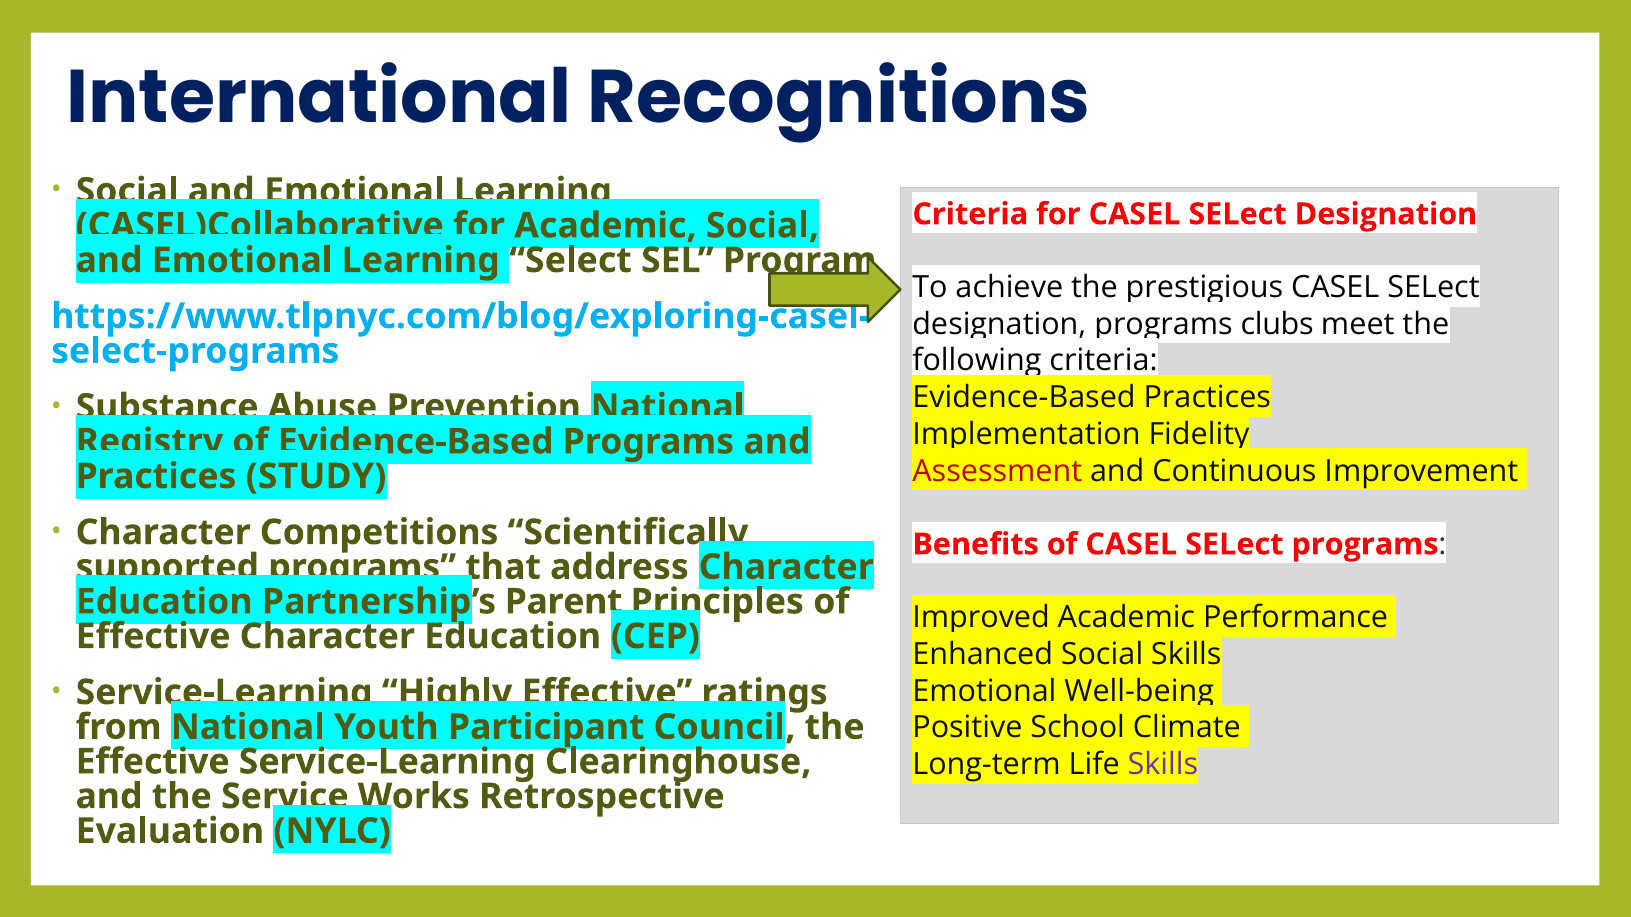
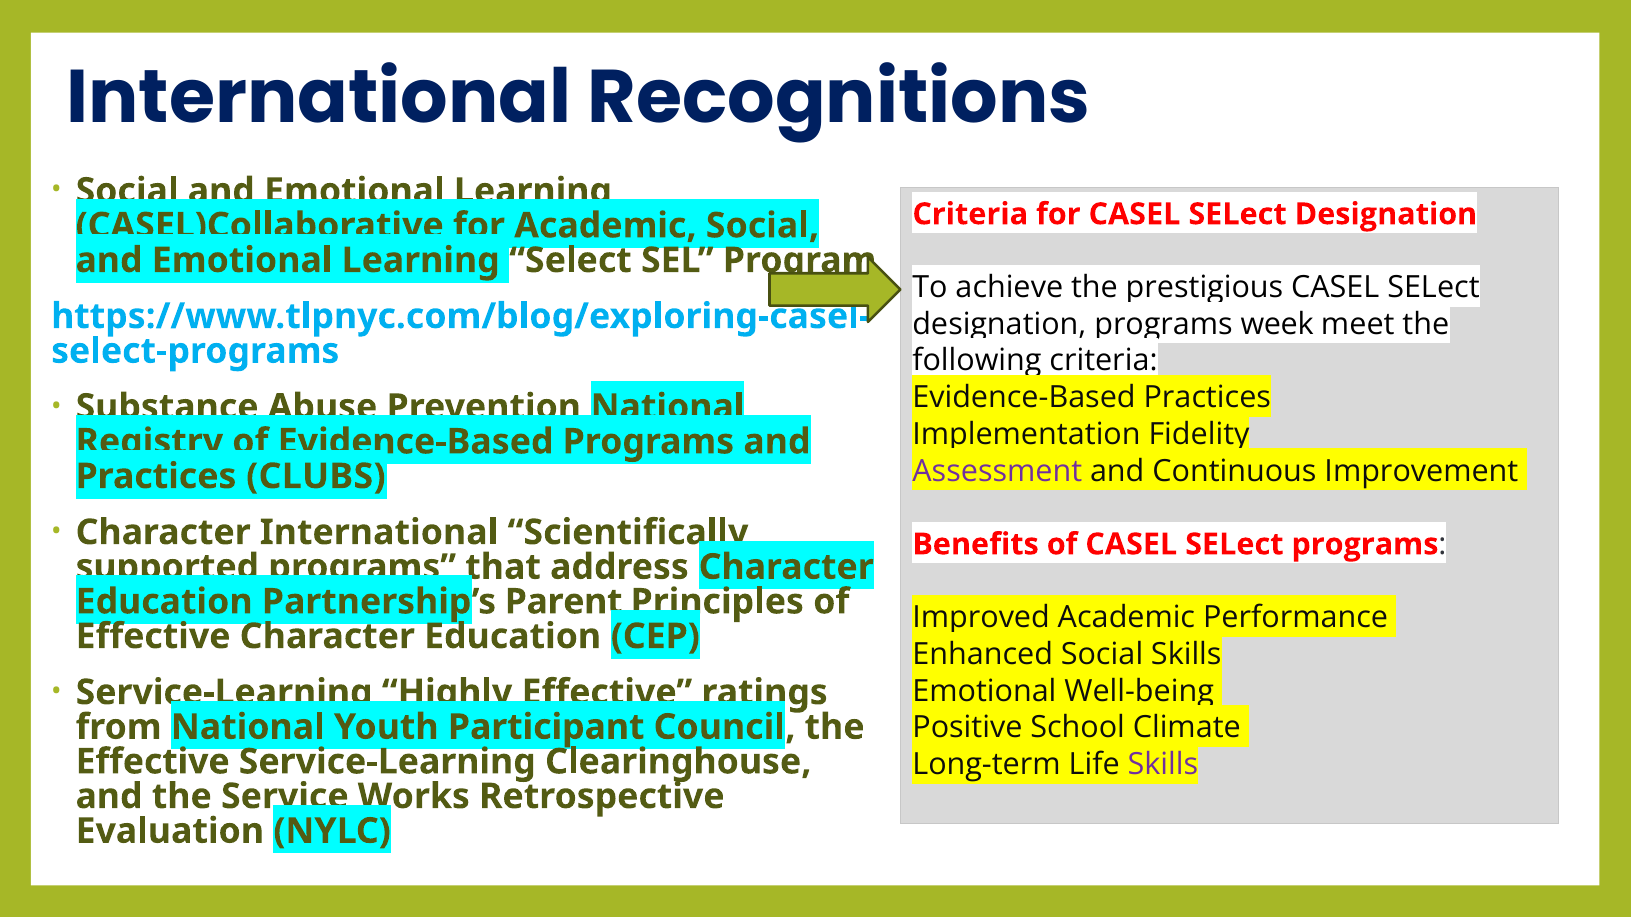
clubs: clubs -> week
Assessment colour: red -> purple
STUDY: STUDY -> CLUBS
Character Competitions: Competitions -> International
